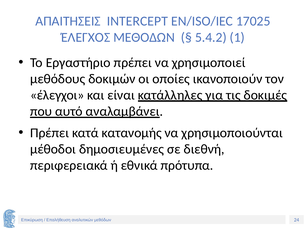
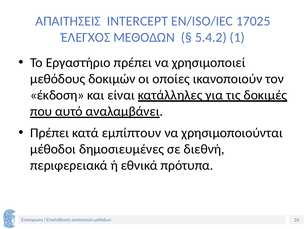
έλεγχοι: έλεγχοι -> έκδοση
κατανομής: κατανομής -> εμπίπτουν
